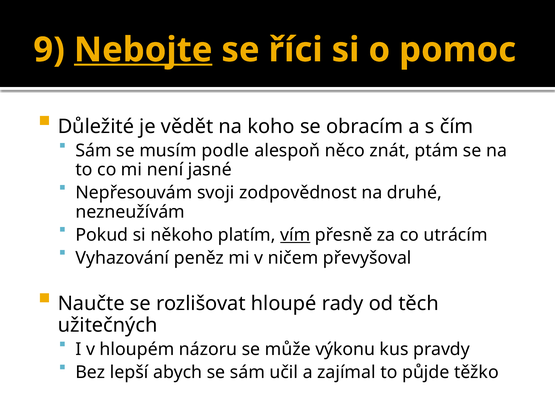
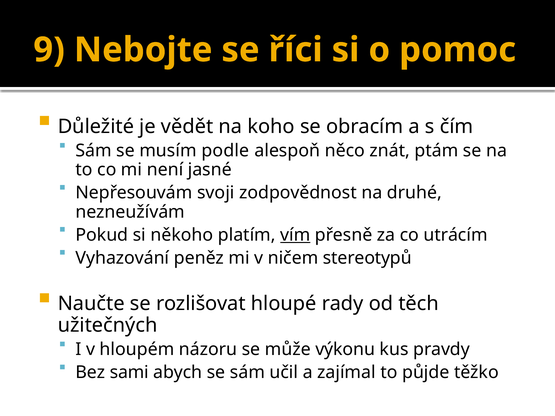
Nebojte underline: present -> none
převyšoval: převyšoval -> stereotypů
lepší: lepší -> sami
